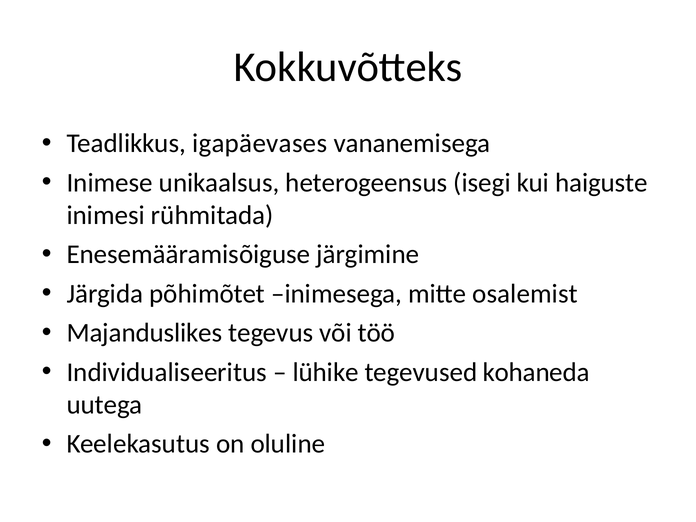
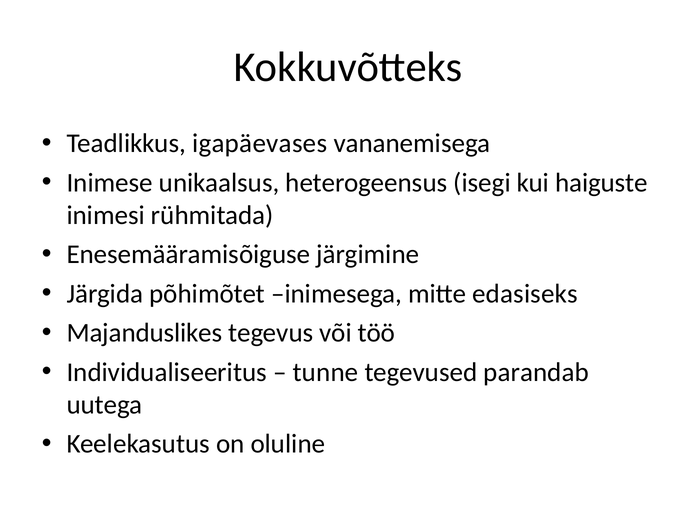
osalemist: osalemist -> edasiseks
lühike: lühike -> tunne
kohaneda: kohaneda -> parandab
